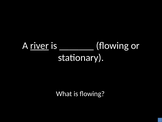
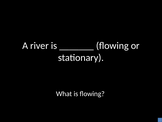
river underline: present -> none
